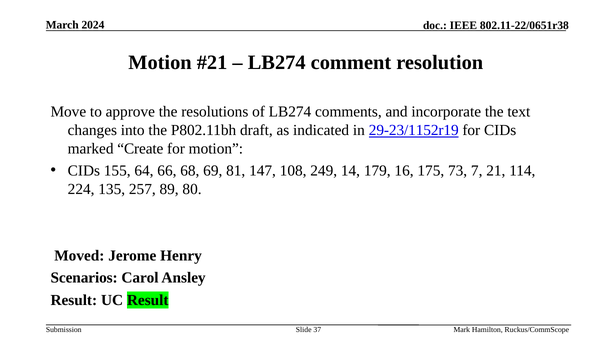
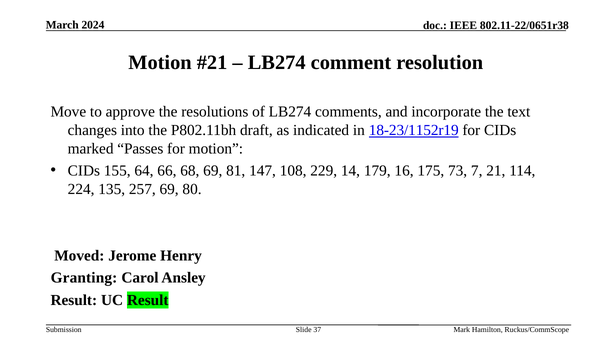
29-23/1152r19: 29-23/1152r19 -> 18-23/1152r19
Create: Create -> Passes
249: 249 -> 229
257 89: 89 -> 69
Scenarios: Scenarios -> Granting
